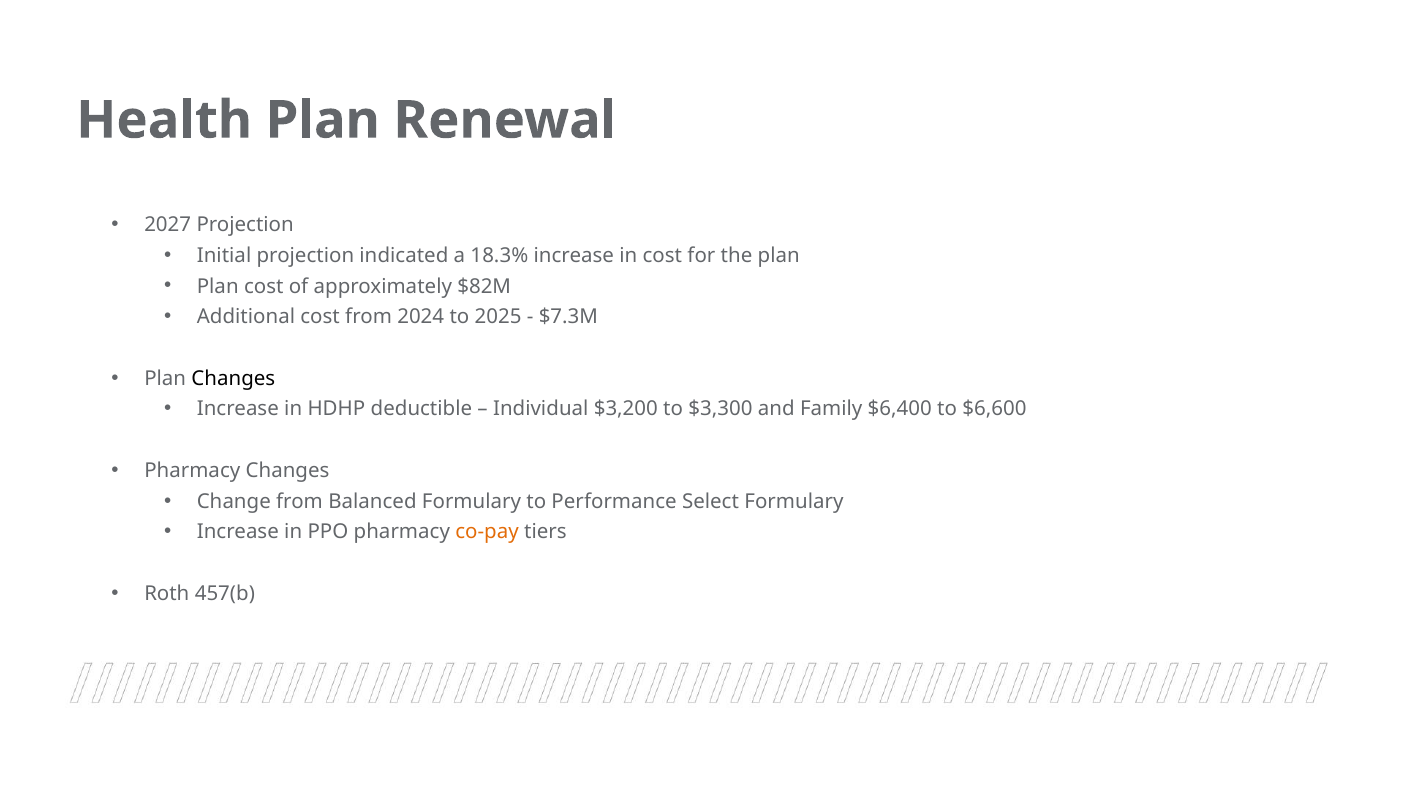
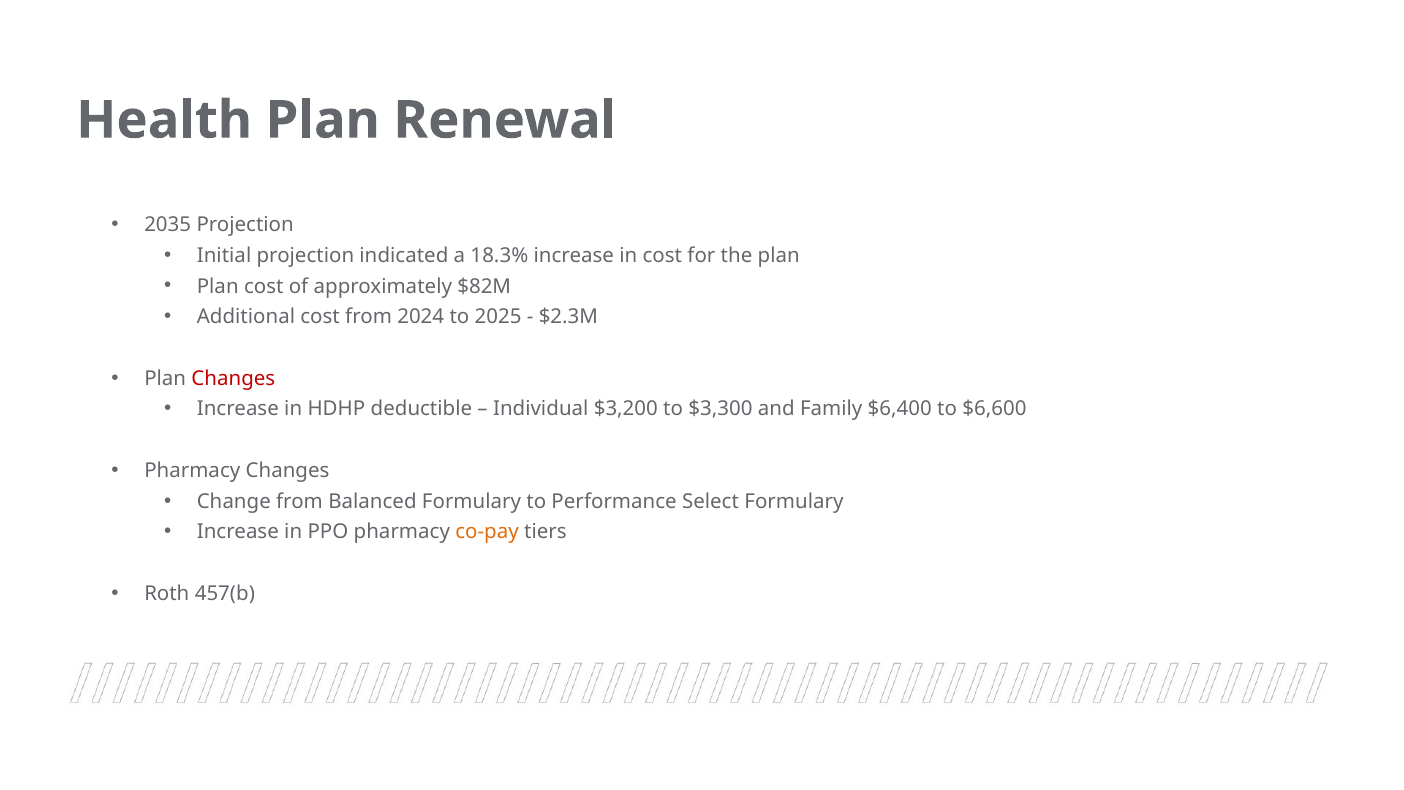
2027: 2027 -> 2035
$7.3M: $7.3M -> $2.3M
Changes at (233, 378) colour: black -> red
